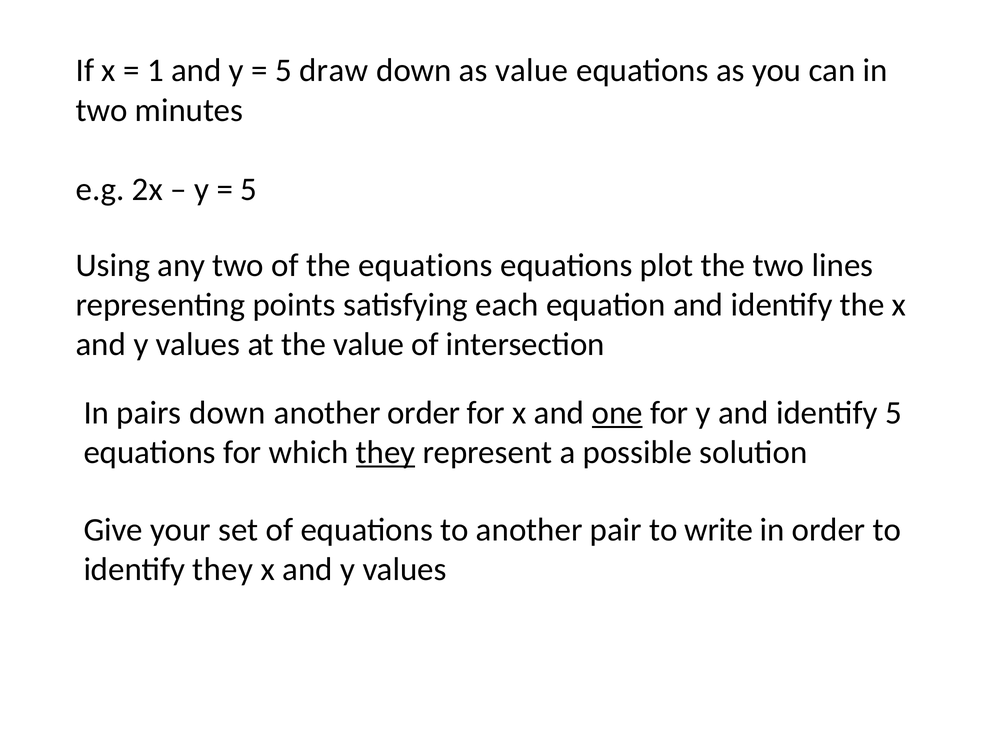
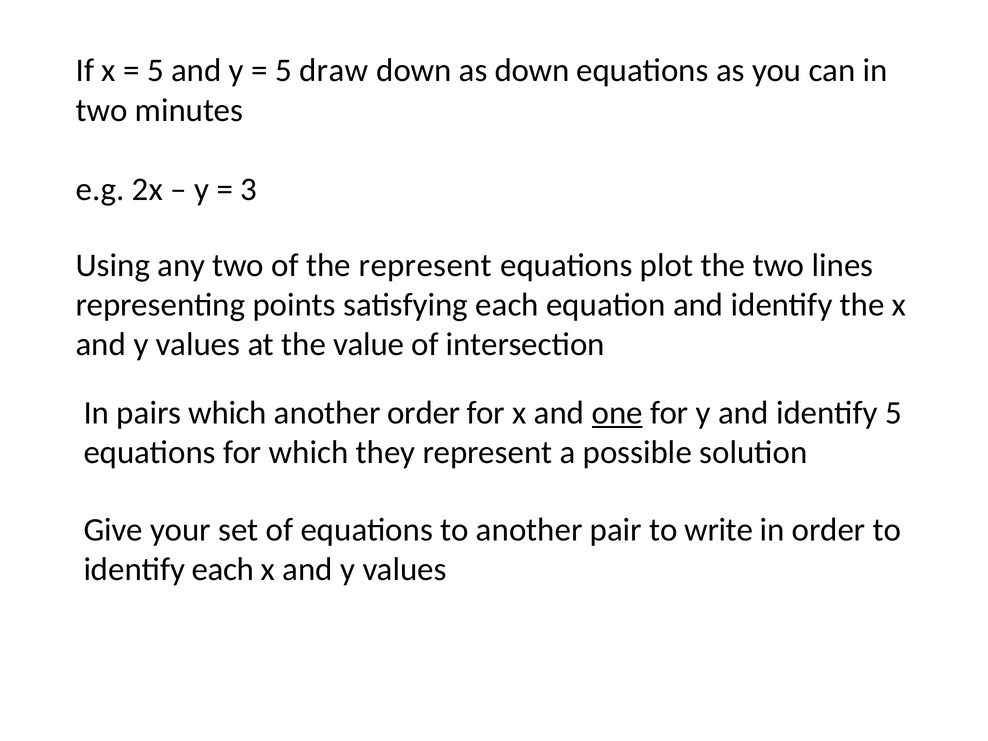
1 at (155, 71): 1 -> 5
as value: value -> down
5 at (249, 189): 5 -> 3
the equations: equations -> represent
pairs down: down -> which
they at (386, 452) underline: present -> none
identify they: they -> each
